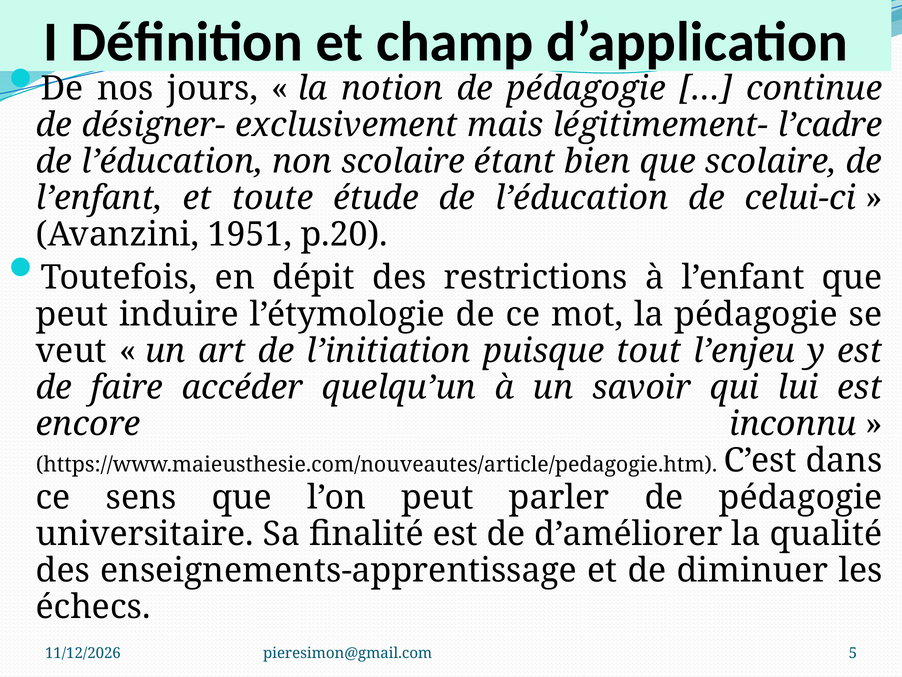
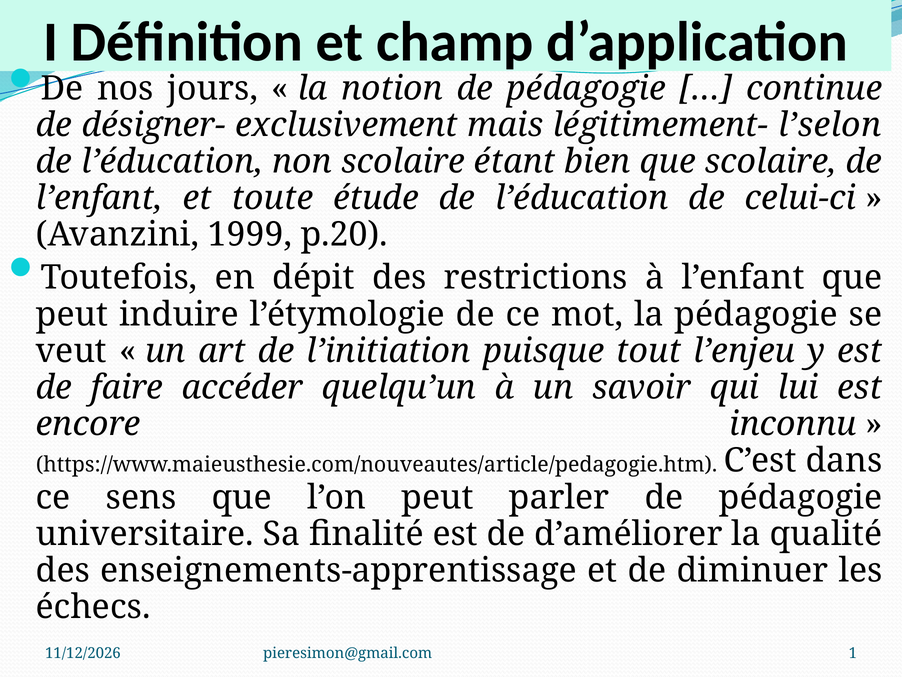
l’cadre: l’cadre -> l’selon
1951: 1951 -> 1999
5: 5 -> 1
